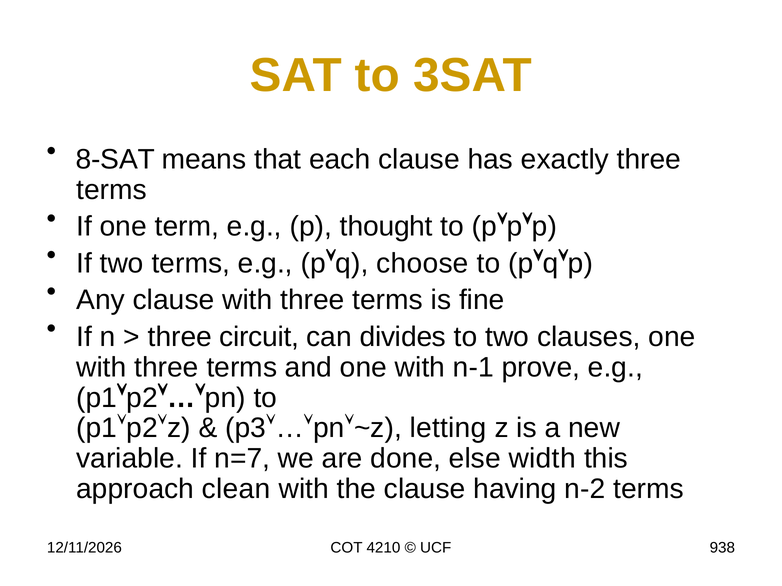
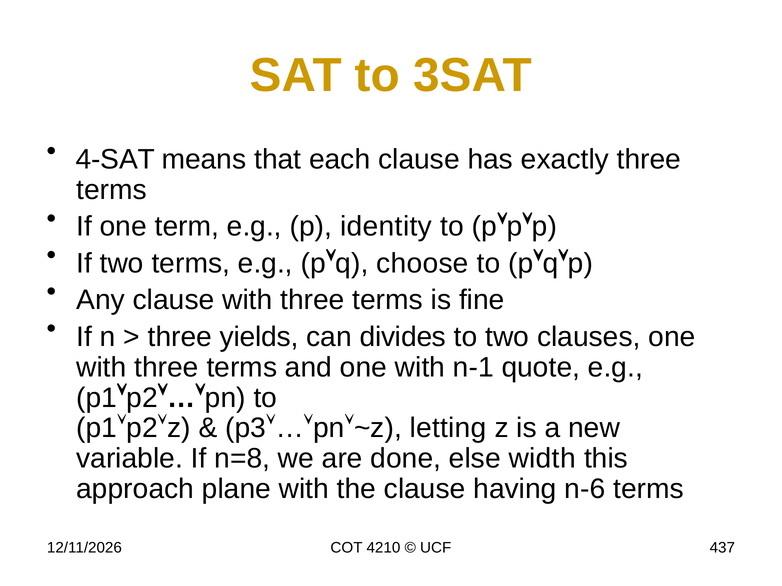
8-SAT: 8-SAT -> 4-SAT
thought: thought -> identity
circuit: circuit -> yields
prove: prove -> quote
n=7: n=7 -> n=8
clean: clean -> plane
n-2: n-2 -> n-6
938: 938 -> 437
